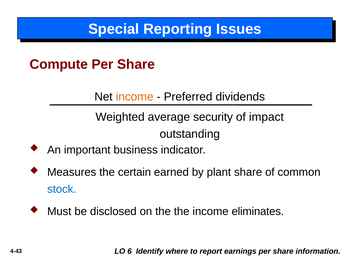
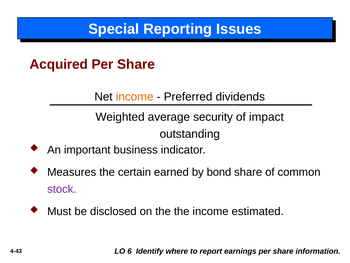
Compute: Compute -> Acquired
plant: plant -> bond
stock colour: blue -> purple
eliminates: eliminates -> estimated
